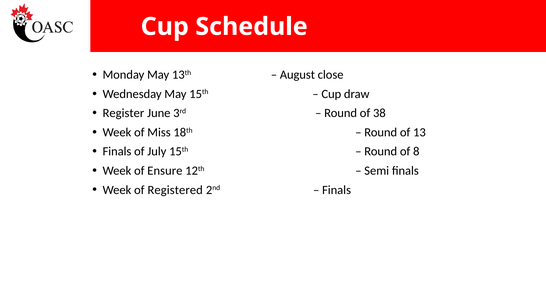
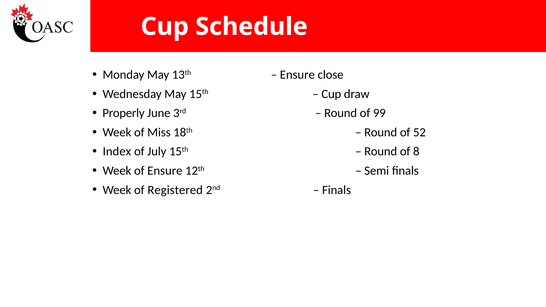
August at (297, 75): August -> Ensure
Register: Register -> Properly
38: 38 -> 99
13: 13 -> 52
Finals at (117, 152): Finals -> Index
